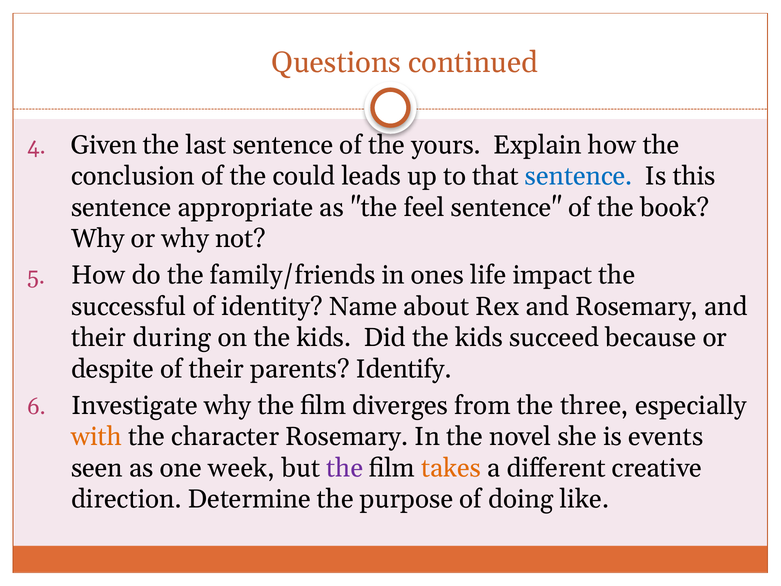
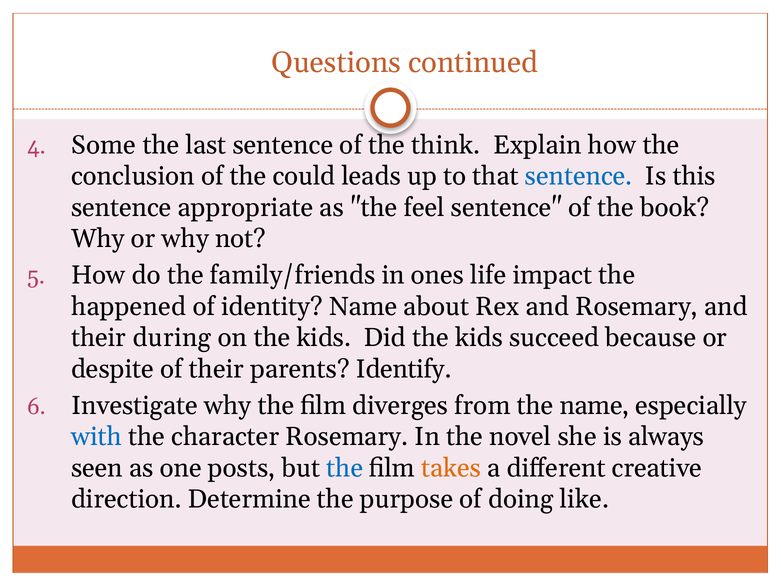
Given: Given -> Some
yours: yours -> think
successful: successful -> happened
the three: three -> name
with colour: orange -> blue
events: events -> always
week: week -> posts
the at (345, 468) colour: purple -> blue
